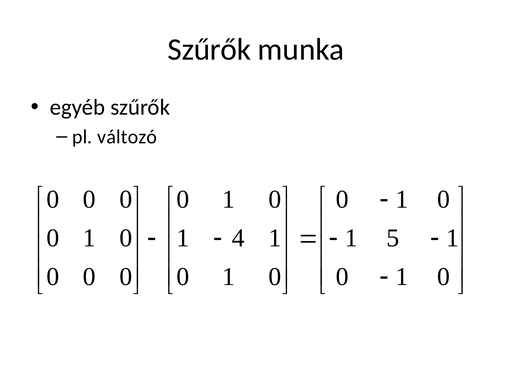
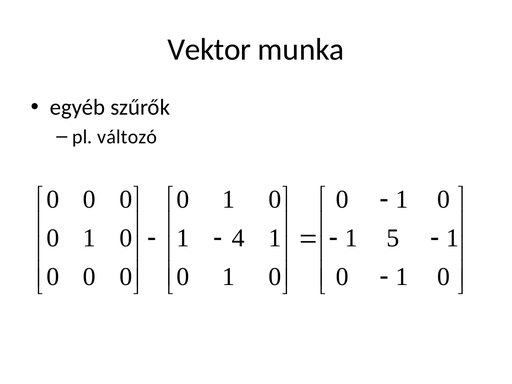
Szűrők at (209, 50): Szűrők -> Vektor
